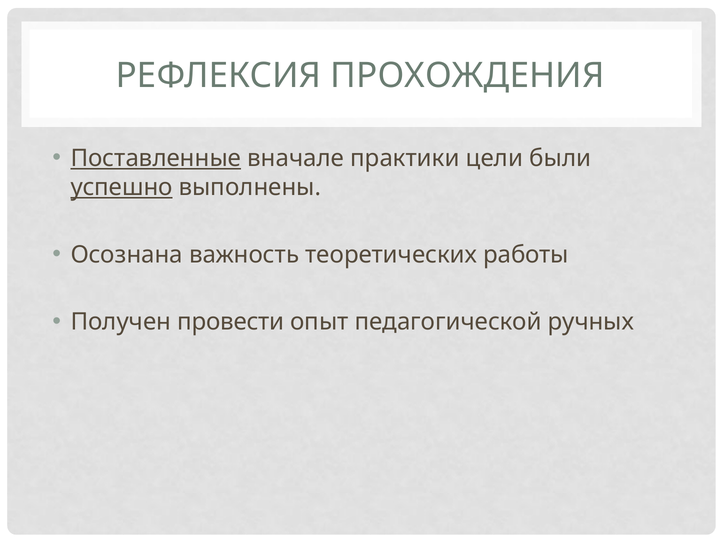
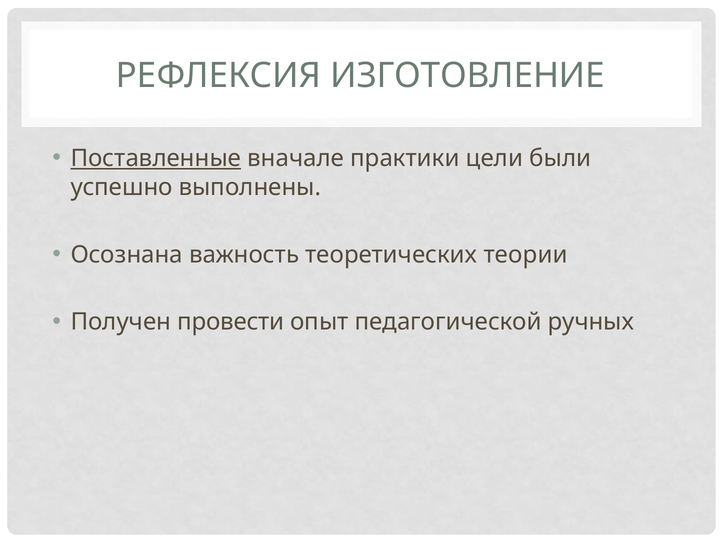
ПРОХОЖДЕНИЯ: ПРОХОЖДЕНИЯ -> ИЗГОТОВЛЕНИЕ
успешно underline: present -> none
работы: работы -> теории
